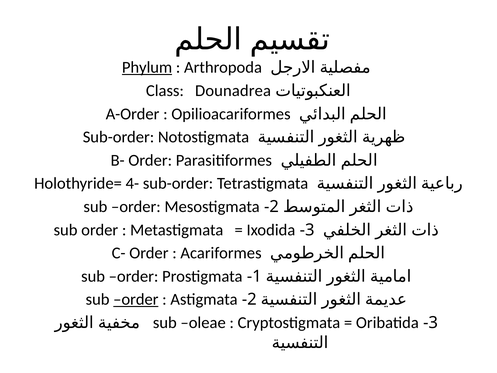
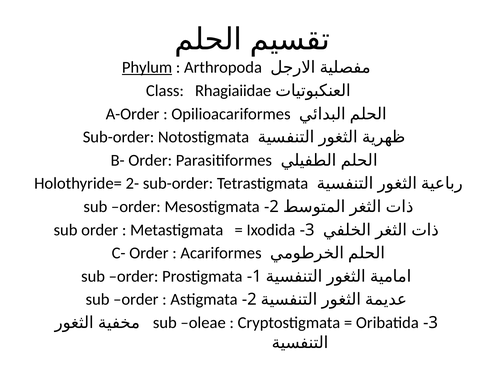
Dounadrea: Dounadrea -> Rhagiaiidae
4-: 4- -> 2-
order at (136, 299) underline: present -> none
